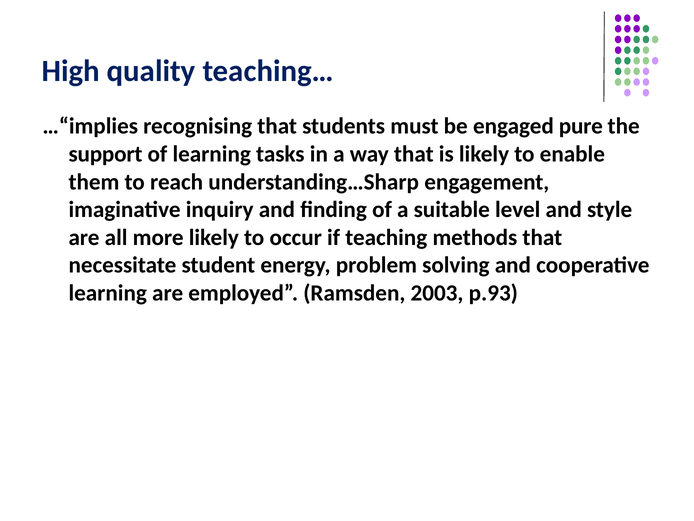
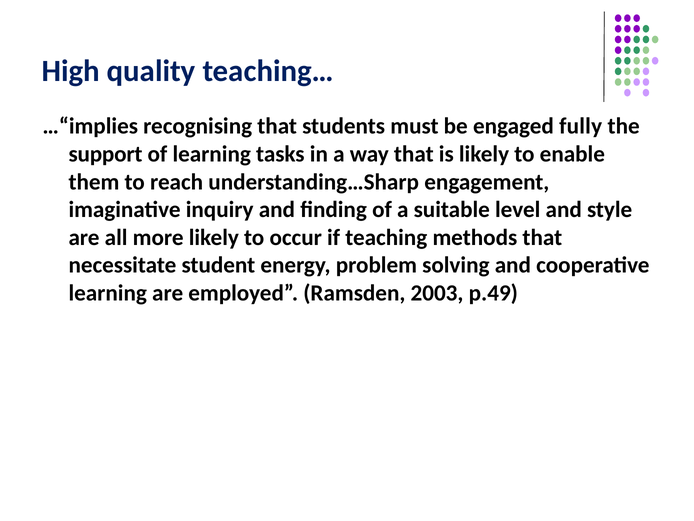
pure: pure -> fully
p.93: p.93 -> p.49
